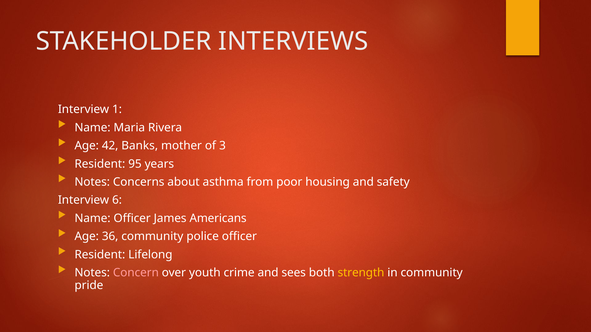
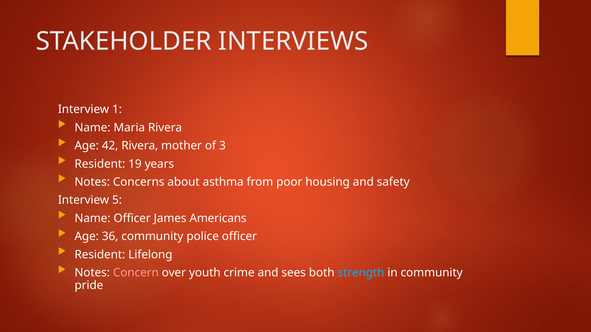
42 Banks: Banks -> Rivera
95: 95 -> 19
6: 6 -> 5
strength colour: yellow -> light blue
